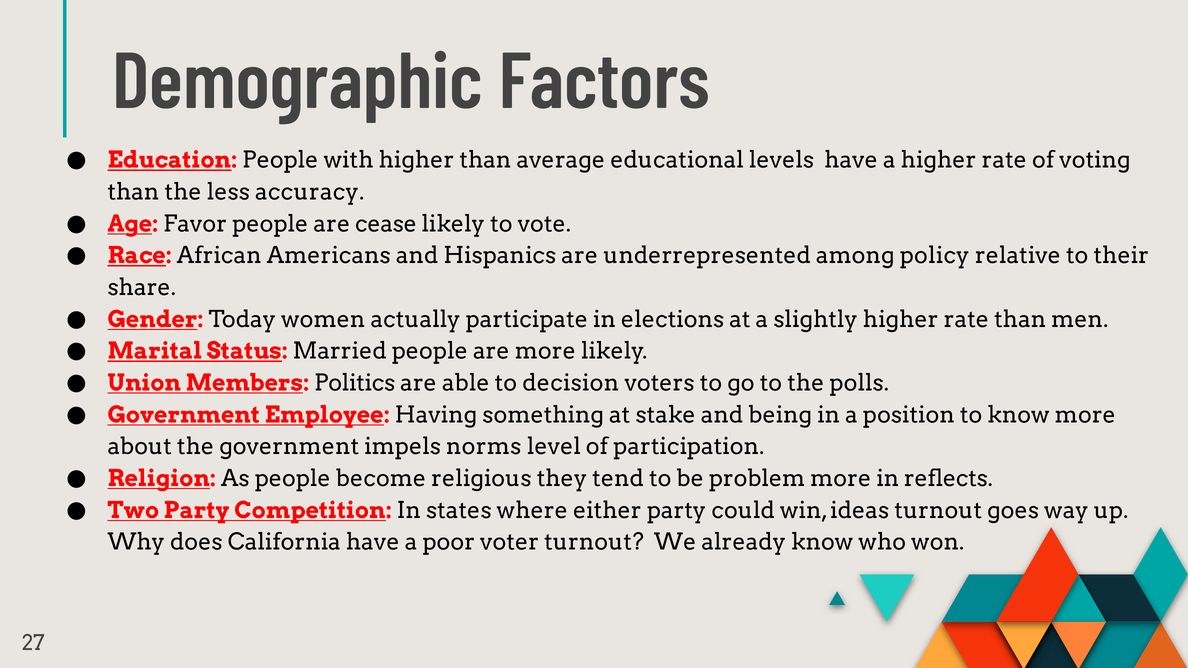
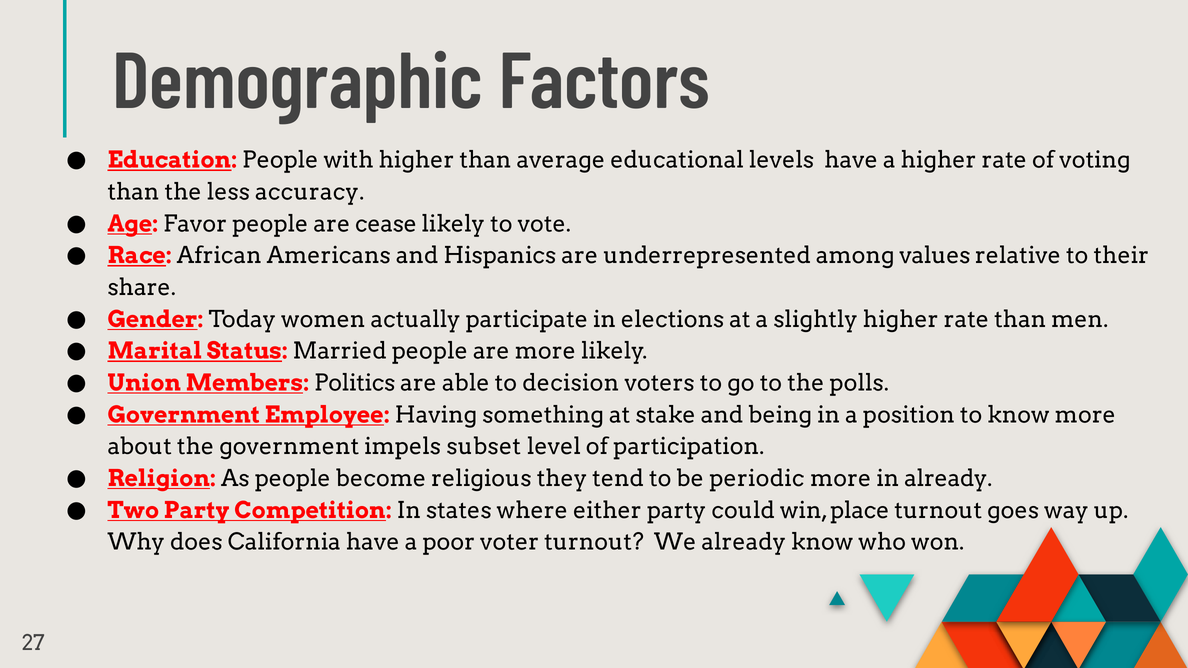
policy: policy -> values
norms: norms -> subset
problem: problem -> periodic
in reflects: reflects -> already
ideas: ideas -> place
